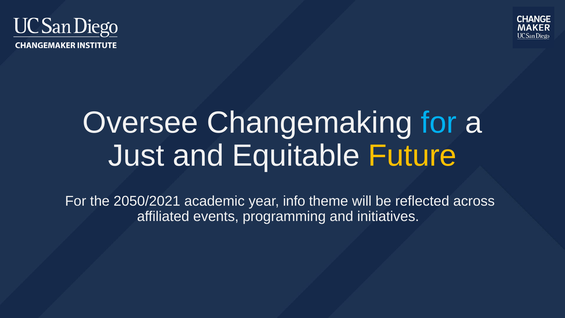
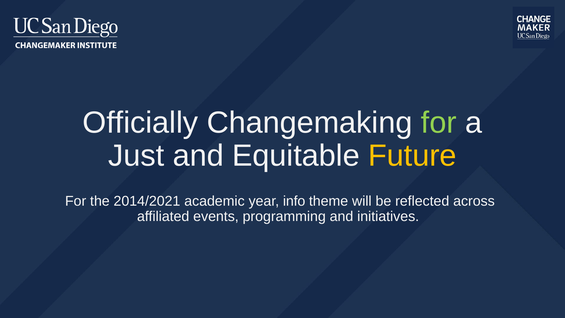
Oversee: Oversee -> Officially
for at (439, 123) colour: light blue -> light green
2050/2021: 2050/2021 -> 2014/2021
